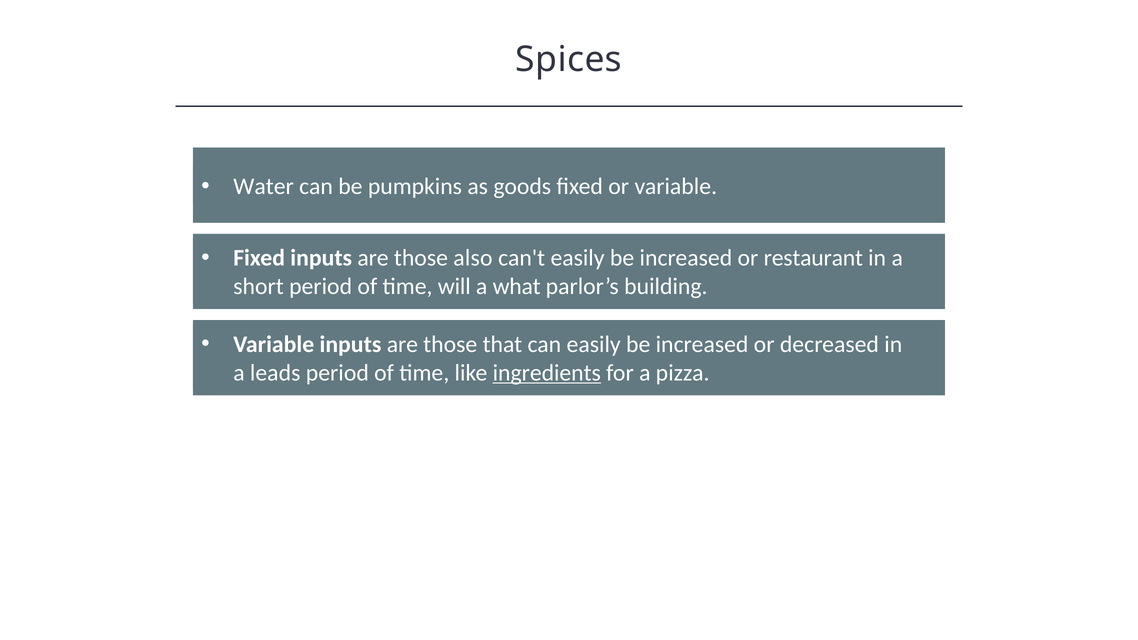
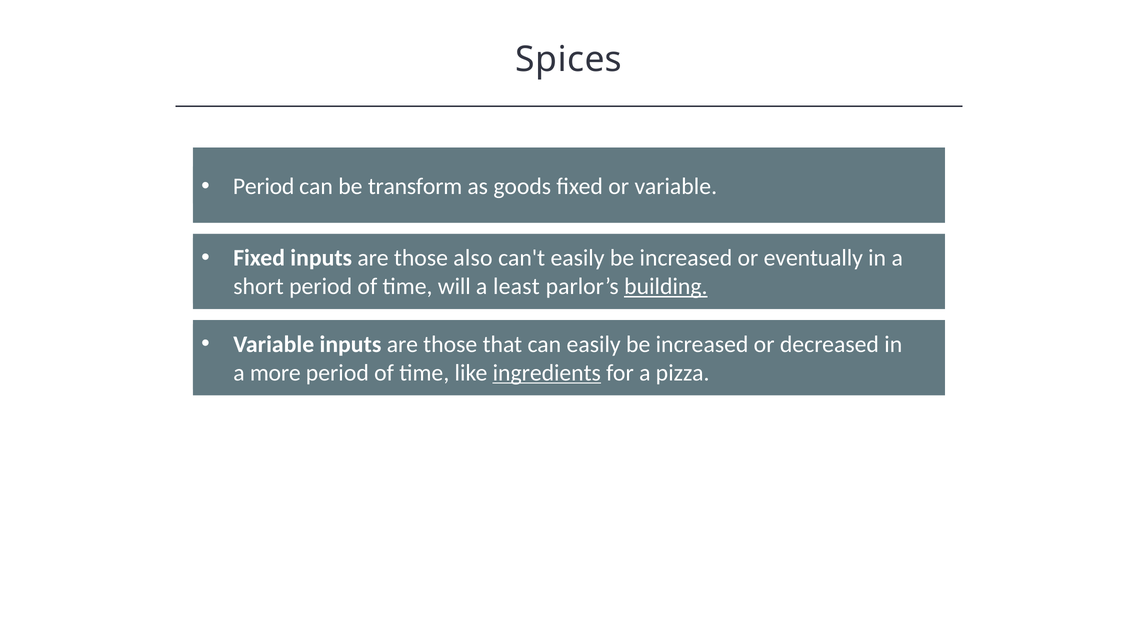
Water at (264, 187): Water -> Period
pumpkins: pumpkins -> transform
restaurant: restaurant -> eventually
what: what -> least
building underline: none -> present
leads: leads -> more
